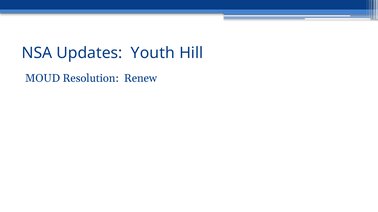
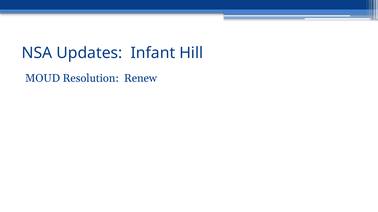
Youth: Youth -> Infant
